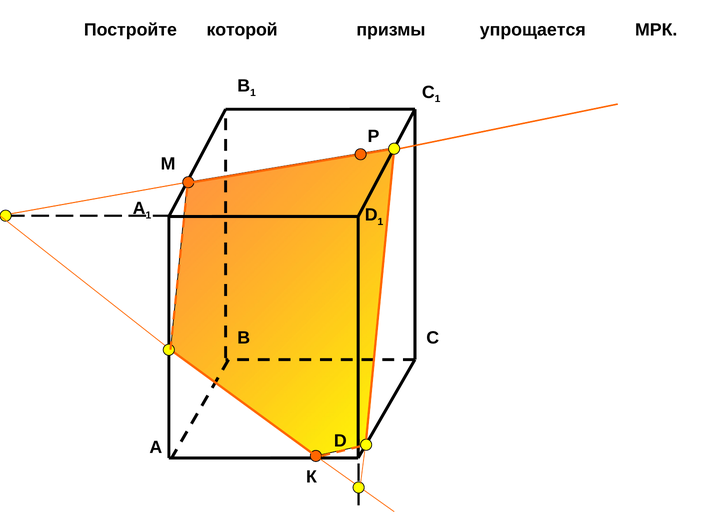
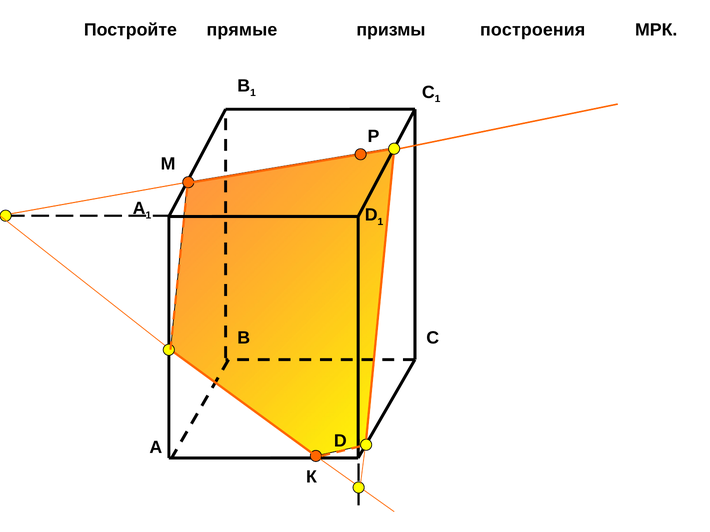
которой: которой -> прямые
упрощается: упрощается -> построения
